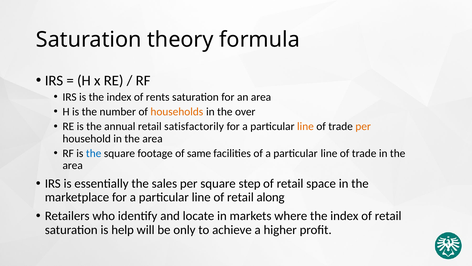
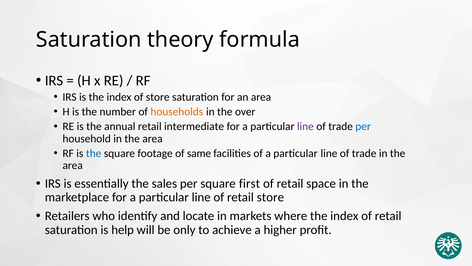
of rents: rents -> store
satisfactorily: satisfactorily -> intermediate
line at (305, 126) colour: orange -> purple
per at (363, 126) colour: orange -> blue
step: step -> first
retail along: along -> store
